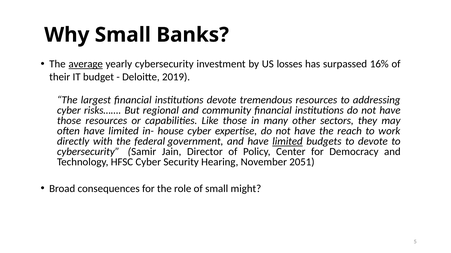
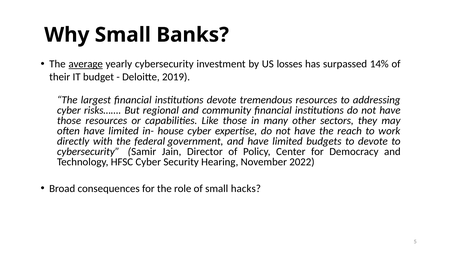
16%: 16% -> 14%
limited at (287, 142) underline: present -> none
2051: 2051 -> 2022
might: might -> hacks
